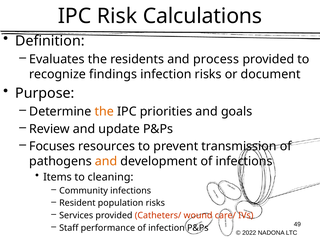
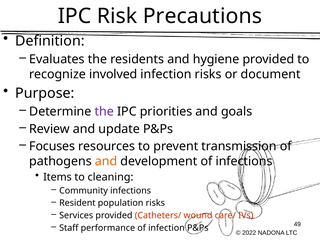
Calculations: Calculations -> Precautions
process: process -> hygiene
findings: findings -> involved
the at (104, 112) colour: orange -> purple
